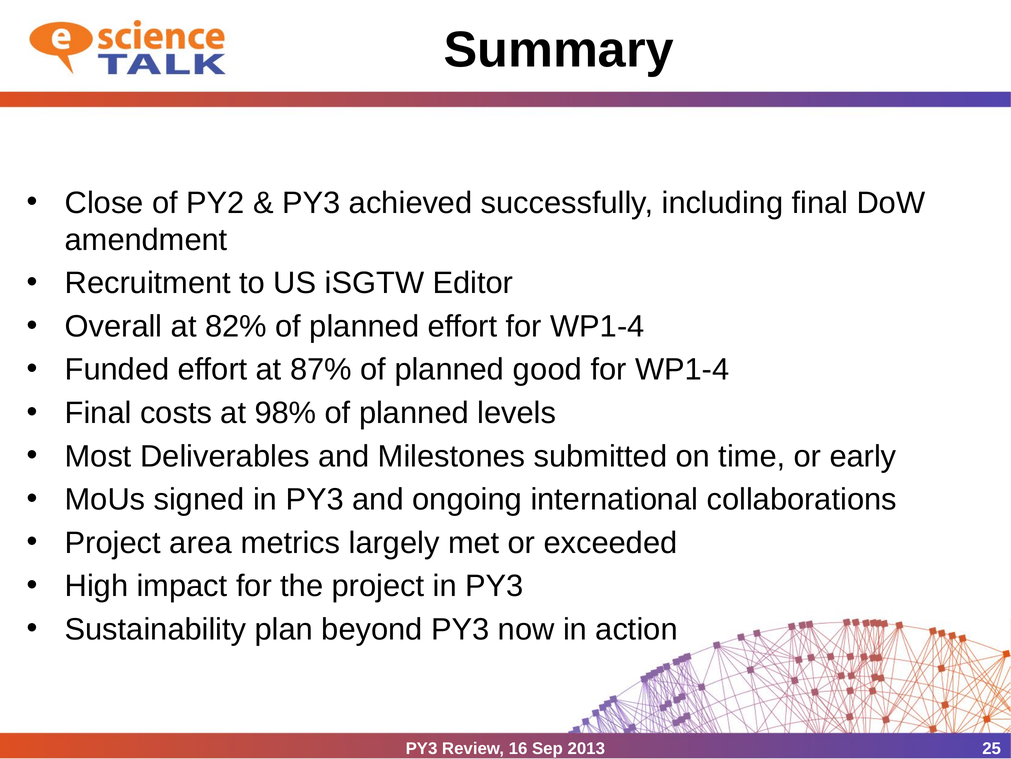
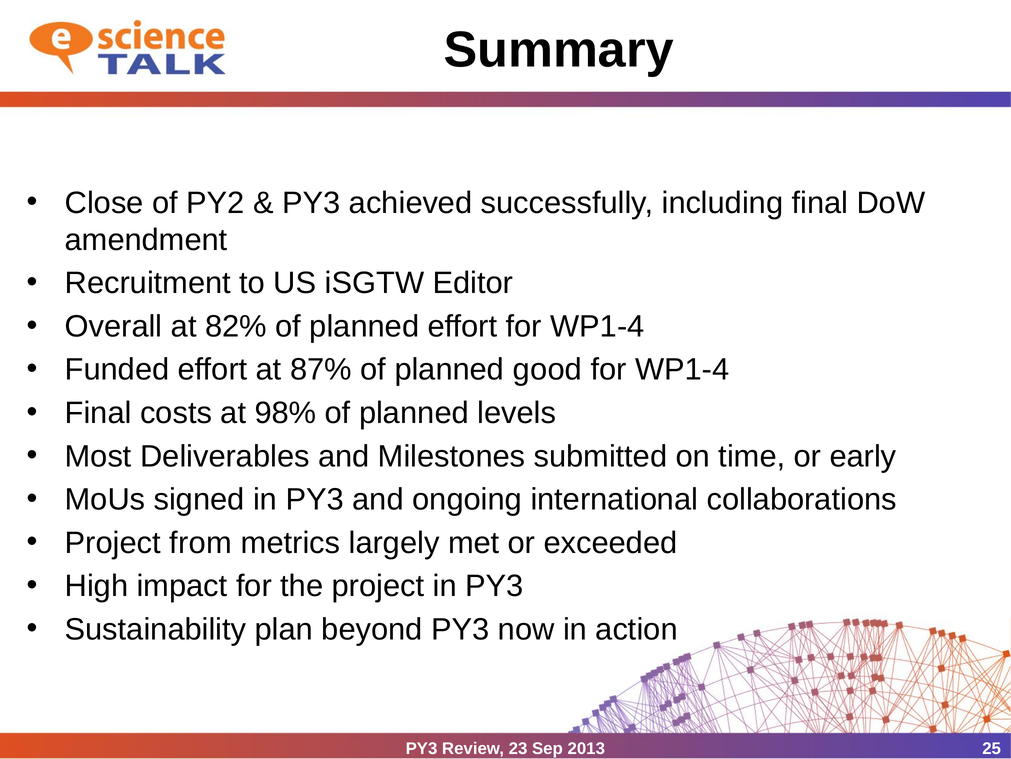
area: area -> from
16: 16 -> 23
